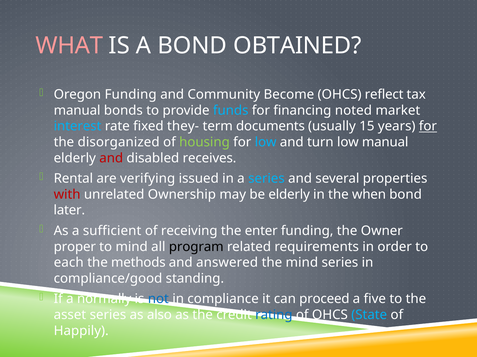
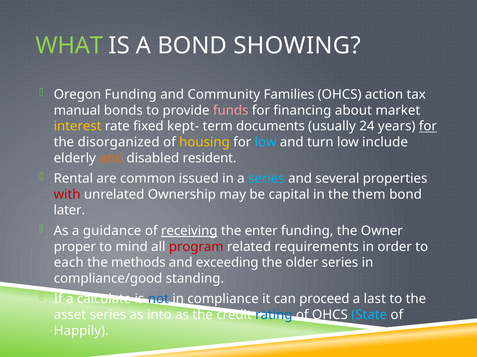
WHAT colour: pink -> light green
OBTAINED: OBTAINED -> SHOWING
Become: Become -> Families
reflect: reflect -> action
funds colour: light blue -> pink
noted: noted -> about
interest colour: light blue -> yellow
they-: they- -> kept-
15: 15 -> 24
housing colour: light green -> yellow
low manual: manual -> include
and at (111, 158) colour: red -> orange
receives: receives -> resident
verifying: verifying -> common
be elderly: elderly -> capital
when: when -> them
sufficient: sufficient -> guidance
receiving underline: none -> present
program colour: black -> red
answered: answered -> exceeding
the mind: mind -> older
normally: normally -> calculate
five: five -> last
also: also -> into
